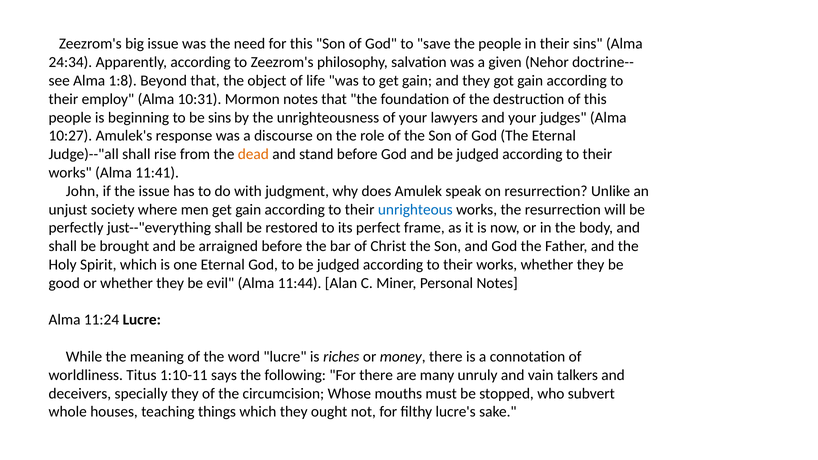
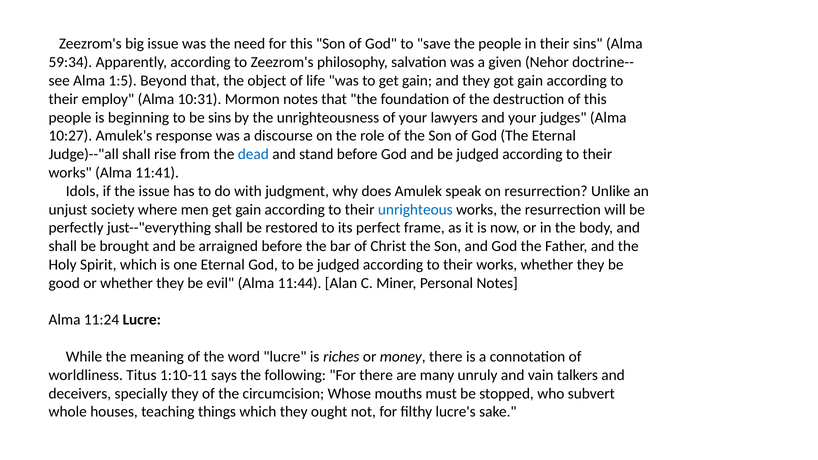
24:34: 24:34 -> 59:34
1:8: 1:8 -> 1:5
dead colour: orange -> blue
John: John -> Idols
